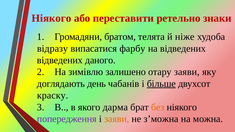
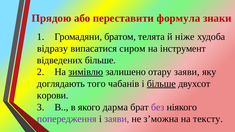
Ніякого at (51, 18): Ніякого -> Прядою
ретельно: ретельно -> формула
фарбу: фарбу -> сиром
на відведених: відведених -> інструмент
відведених даного: даного -> більше
зимівлю underline: none -> present
день: день -> того
краску: краску -> корови
без colour: orange -> purple
заяви at (117, 119) colour: orange -> purple
можна: можна -> тексту
